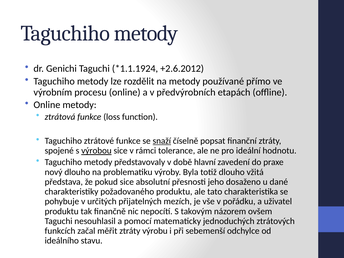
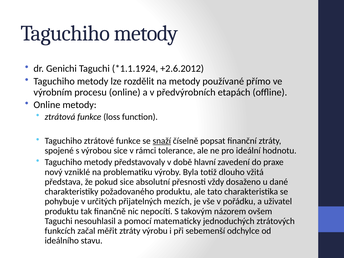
výrobou underline: present -> none
nový dlouho: dlouho -> vzniklé
jeho: jeho -> vždy
